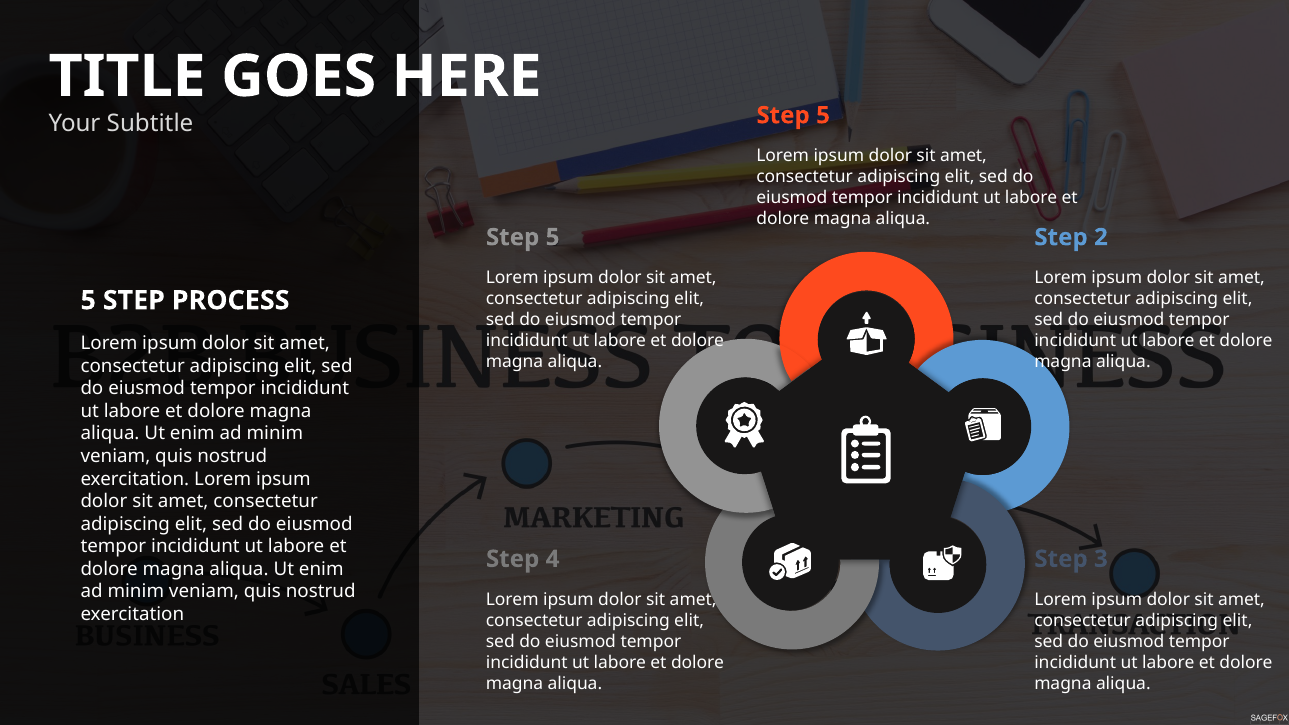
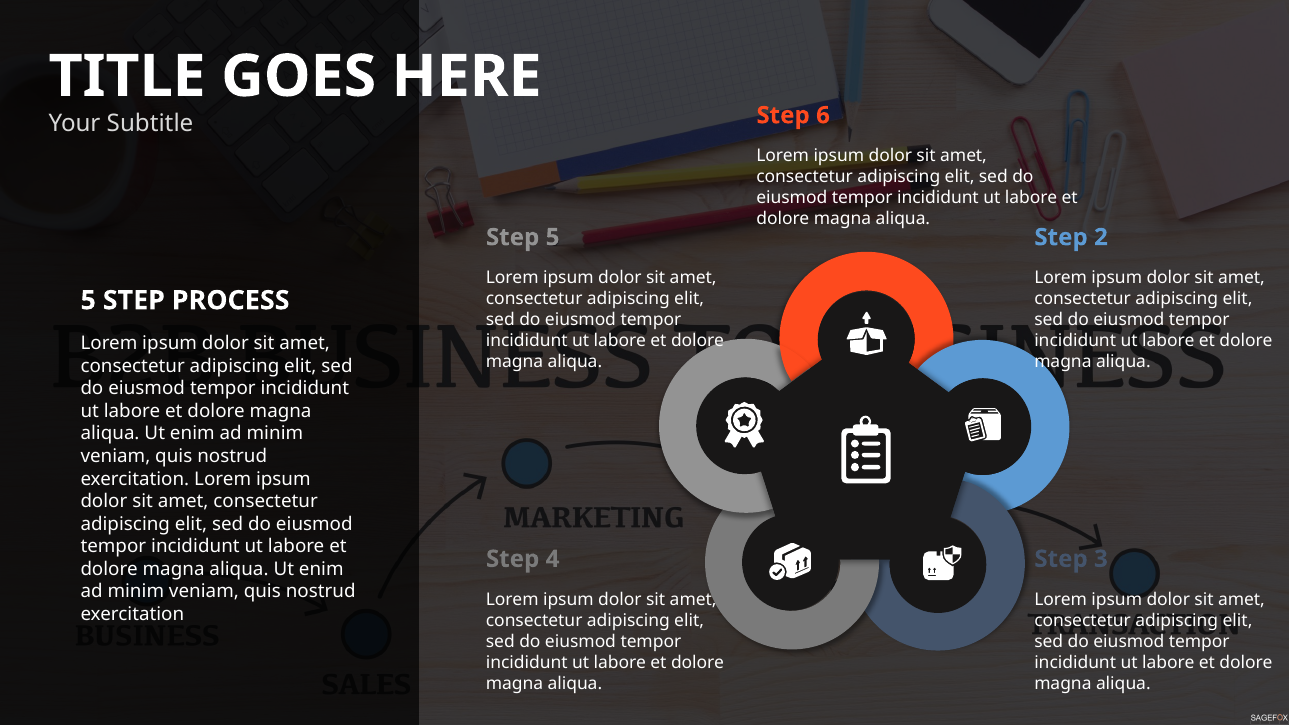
5 at (823, 115): 5 -> 6
